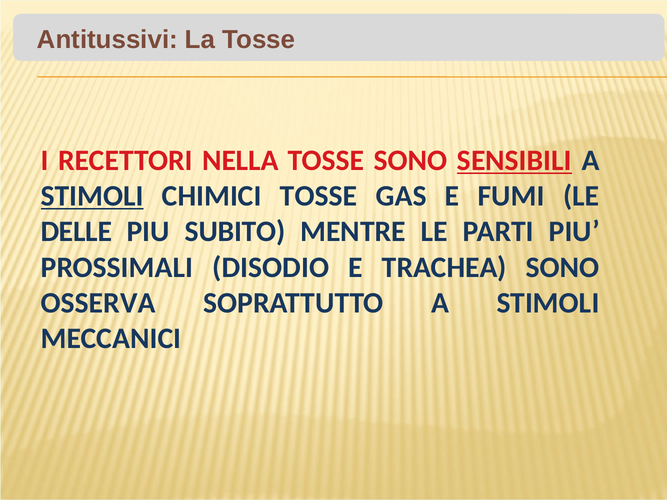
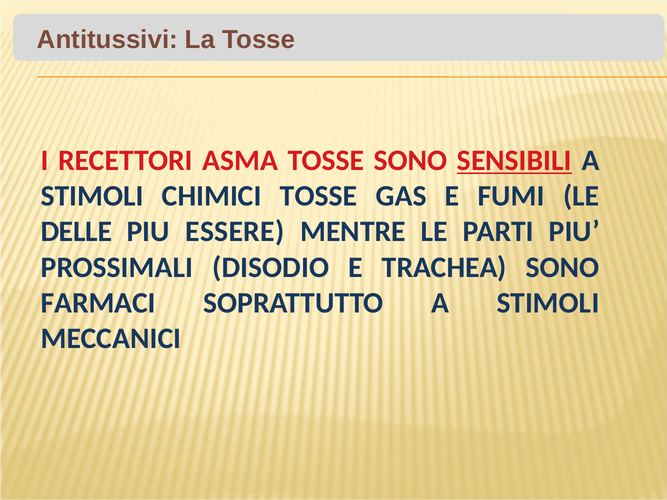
NELLA: NELLA -> ASMA
STIMOLI at (92, 196) underline: present -> none
SUBITO: SUBITO -> ESSERE
OSSERVA: OSSERVA -> FARMACI
